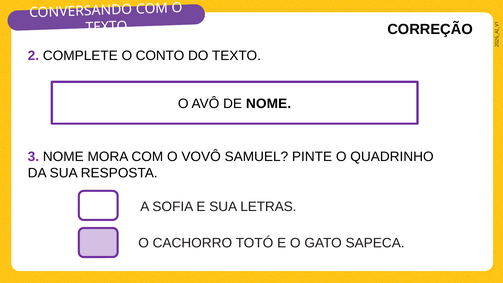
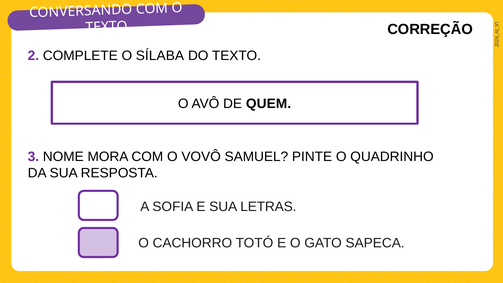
CONTO: CONTO -> SÍLABA
DE NOME: NOME -> QUEM
